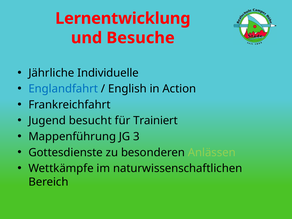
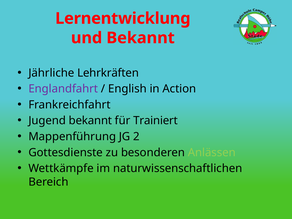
und Besuche: Besuche -> Bekannt
Individuelle: Individuelle -> Lehrkräften
Englandfahrt colour: blue -> purple
Jugend besucht: besucht -> bekannt
3: 3 -> 2
